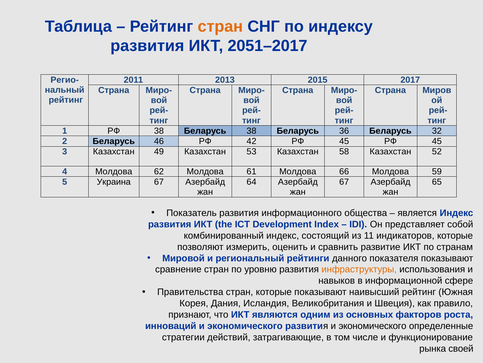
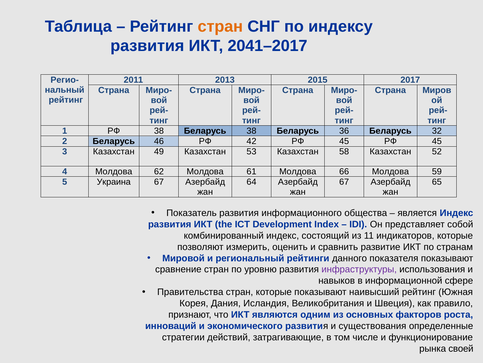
2051–2017: 2051–2017 -> 2041–2017
инфраструктуры colour: orange -> purple
развития и экономического: экономического -> существования
